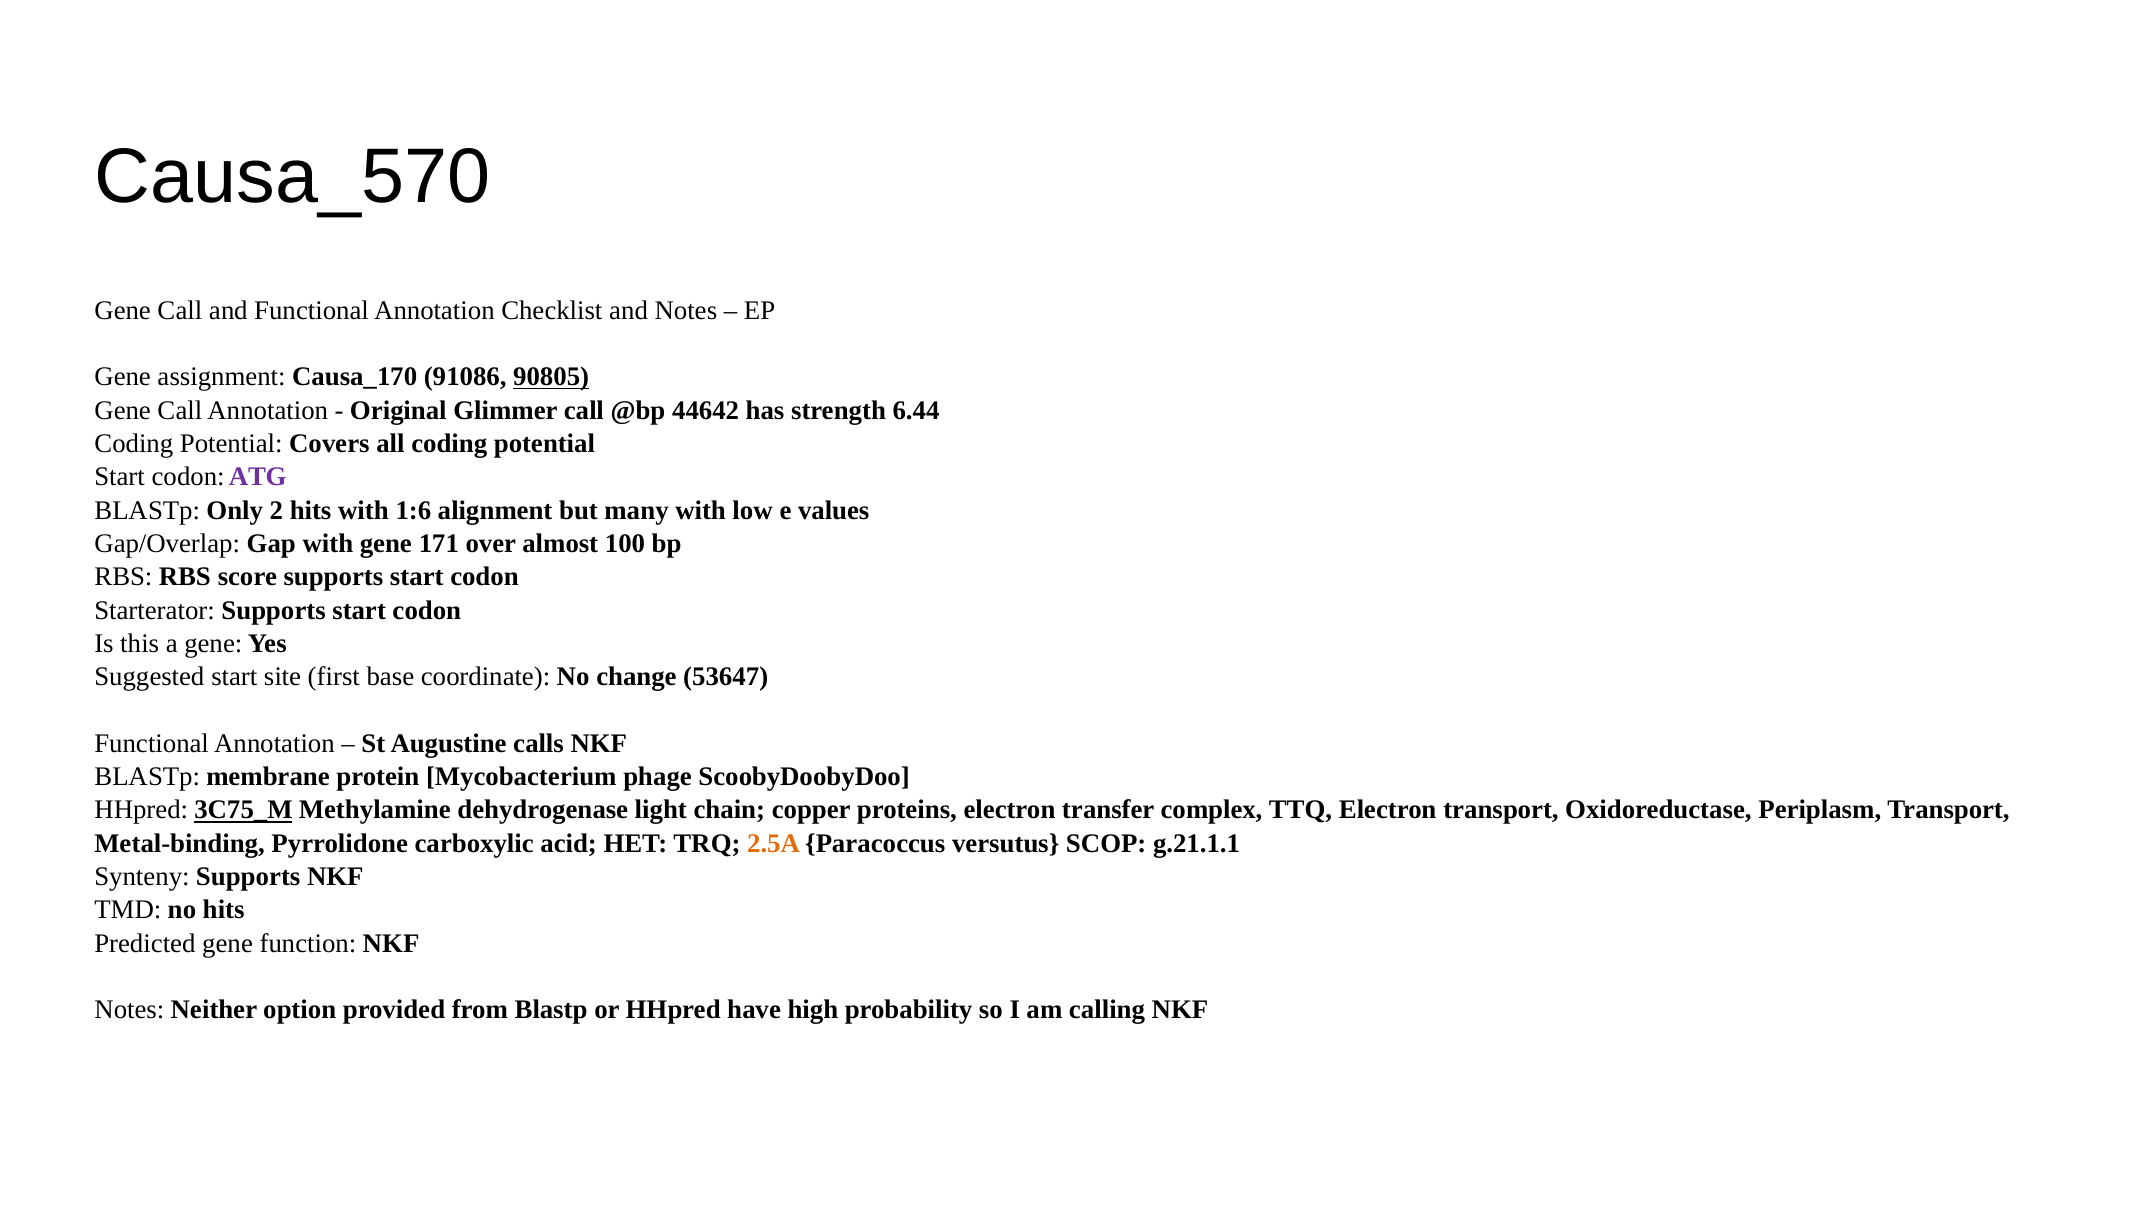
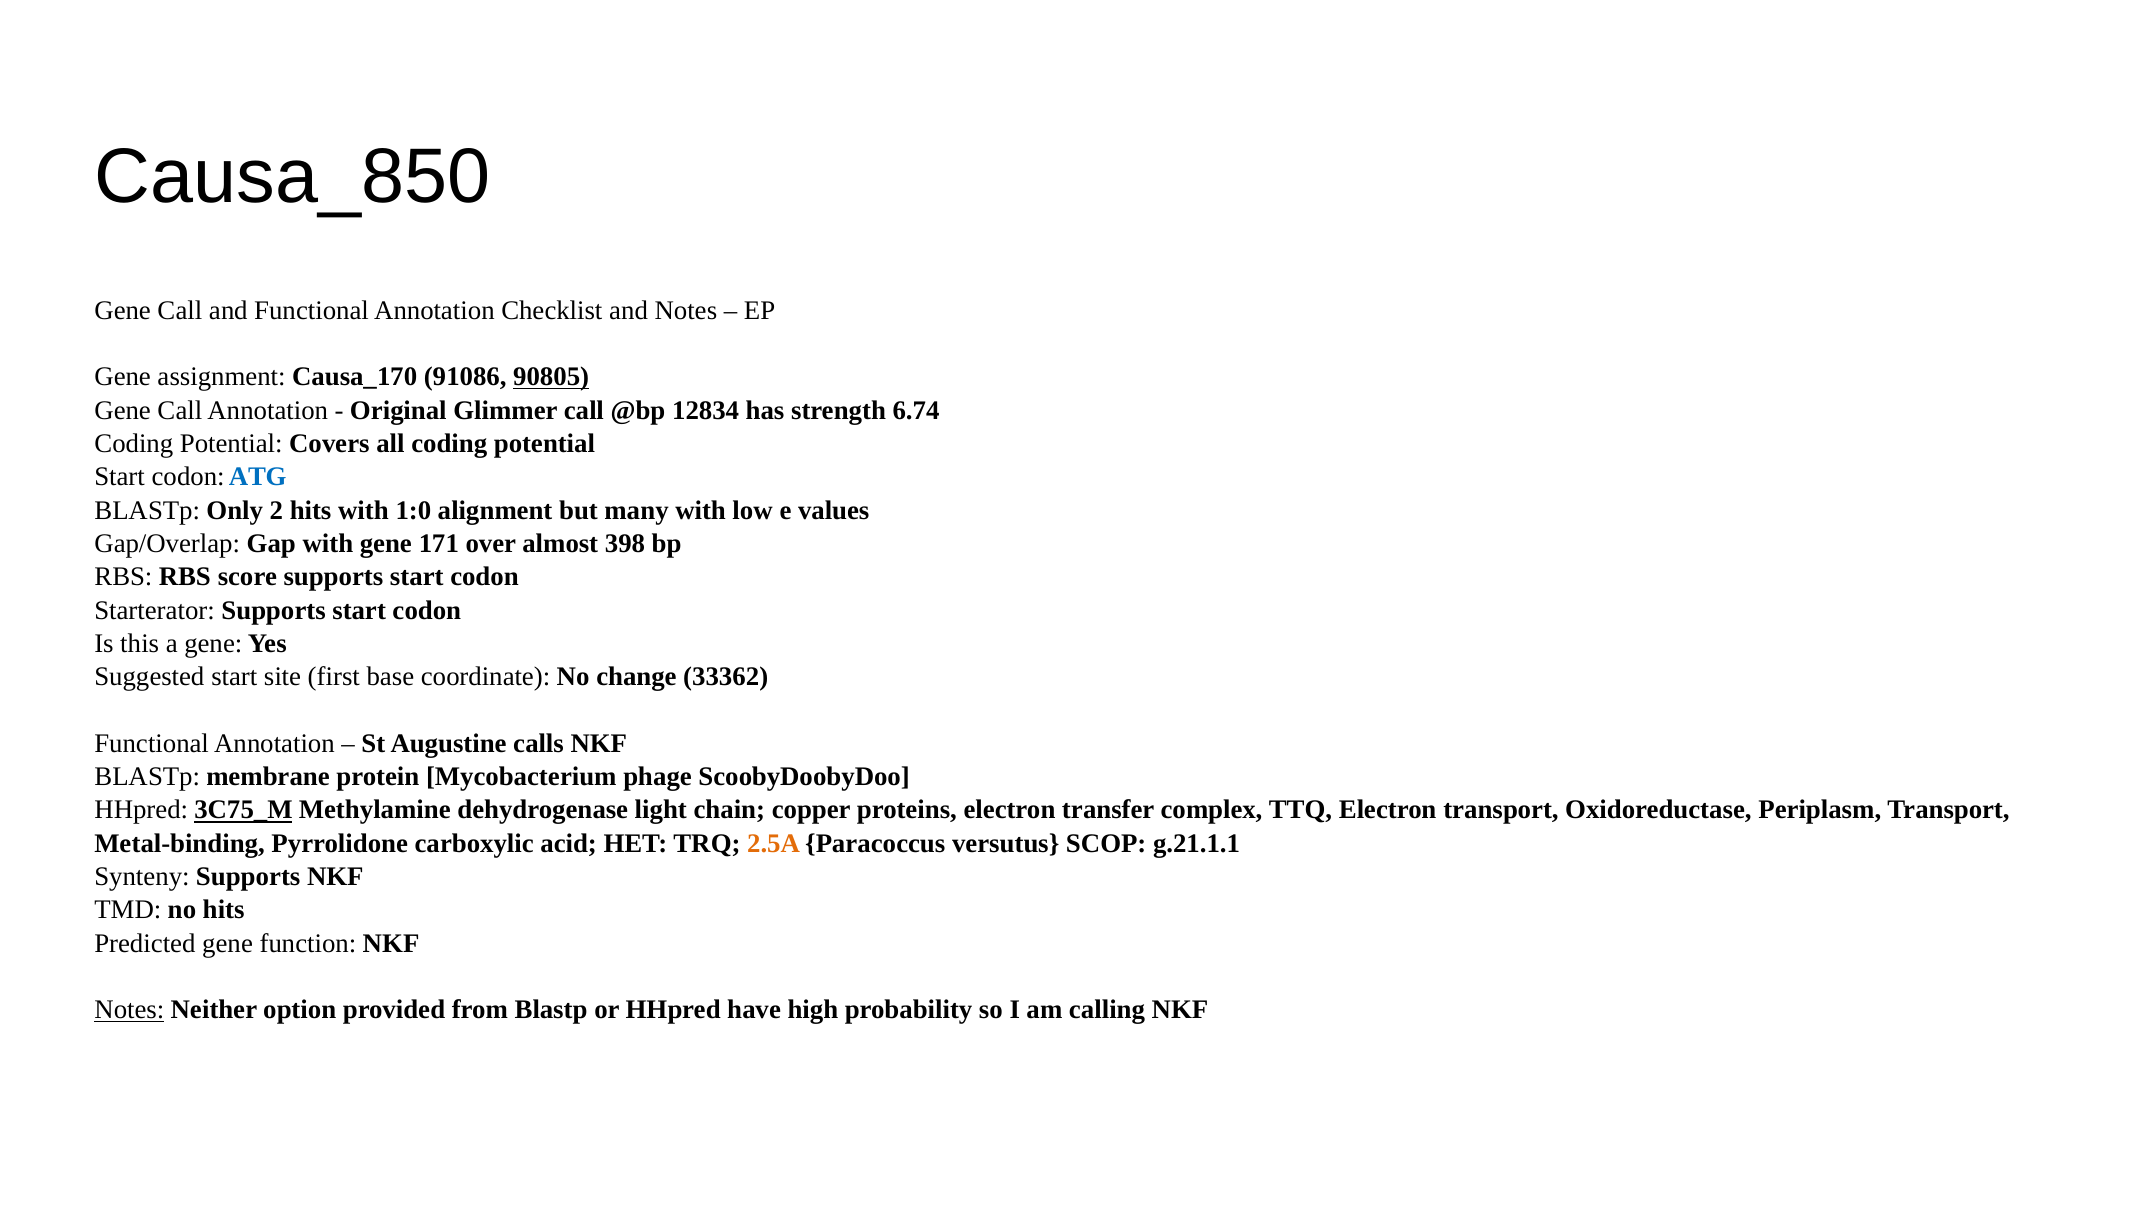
Causa_570: Causa_570 -> Causa_850
44642: 44642 -> 12834
6.44: 6.44 -> 6.74
ATG colour: purple -> blue
1:6: 1:6 -> 1:0
100: 100 -> 398
53647: 53647 -> 33362
Notes at (129, 1010) underline: none -> present
